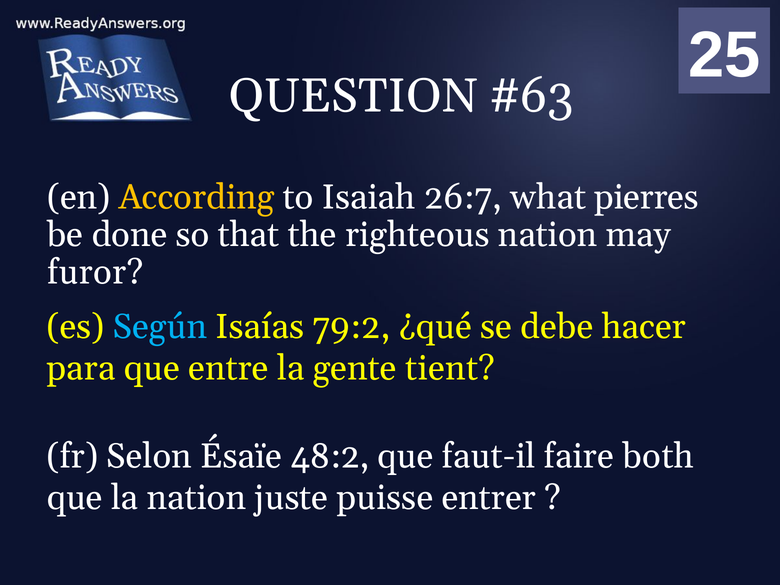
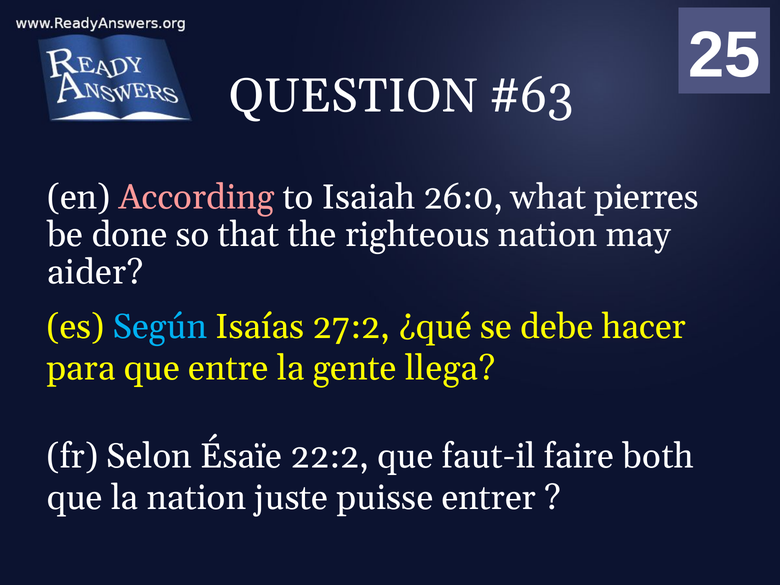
According colour: yellow -> pink
26:7: 26:7 -> 26:0
furor: furor -> aider
79:2: 79:2 -> 27:2
tient: tient -> llega
48:2: 48:2 -> 22:2
